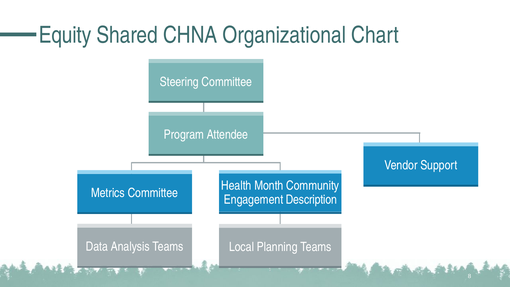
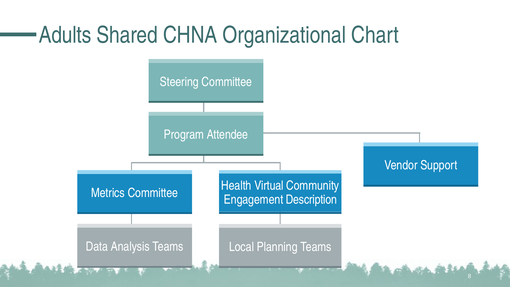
Equity: Equity -> Adults
Month: Month -> Virtual
